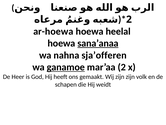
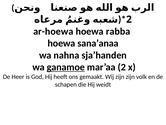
heelal: heelal -> rabba
sana’anaa underline: present -> none
sja’offeren: sja’offeren -> sja’handen
